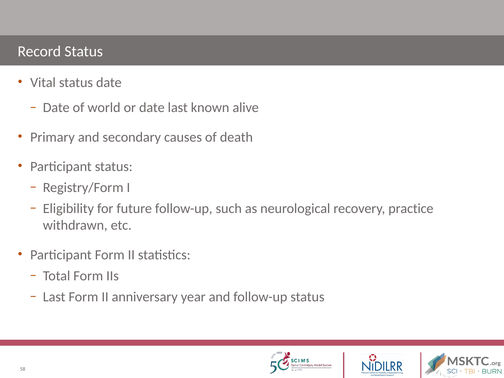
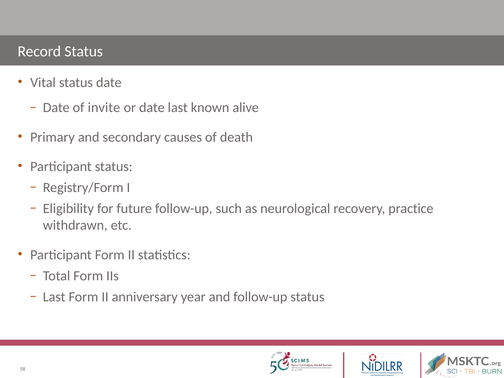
world: world -> invite
